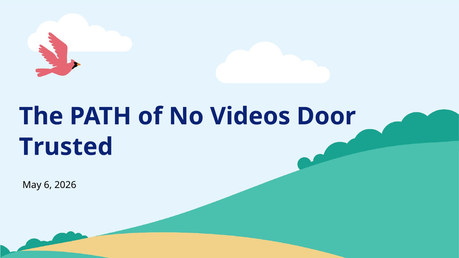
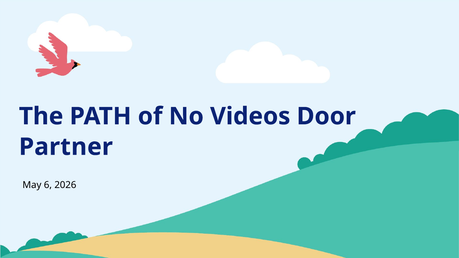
Trusted: Trusted -> Partner
